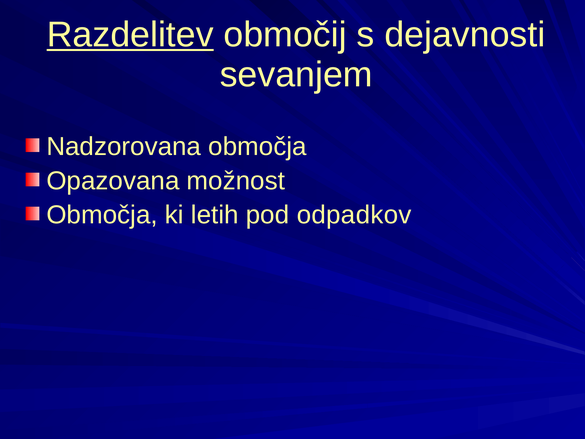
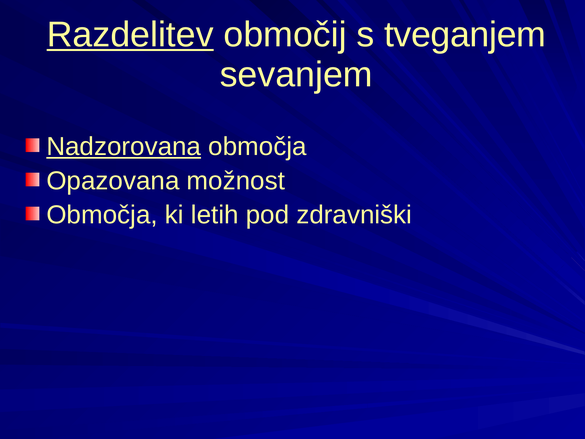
dejavnosti: dejavnosti -> tveganjem
Nadzorovana underline: none -> present
odpadkov: odpadkov -> zdravniški
